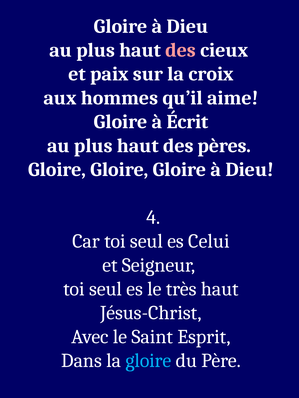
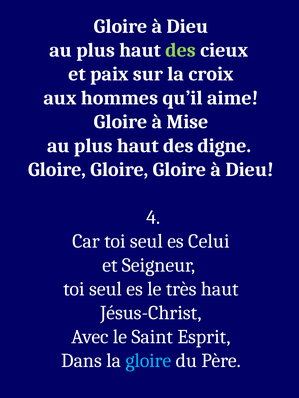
des at (181, 50) colour: pink -> light green
Écrit: Écrit -> Mise
pères: pères -> digne
